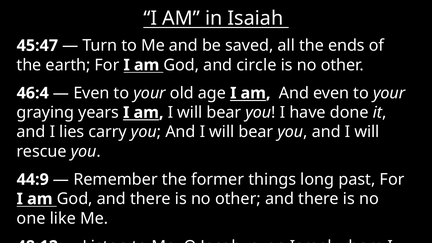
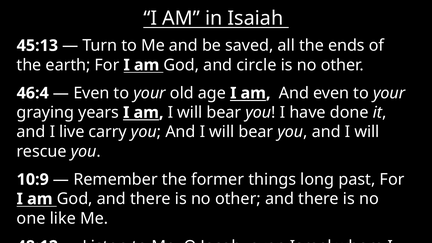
45:47: 45:47 -> 45:13
lies: lies -> live
44:9: 44:9 -> 10:9
